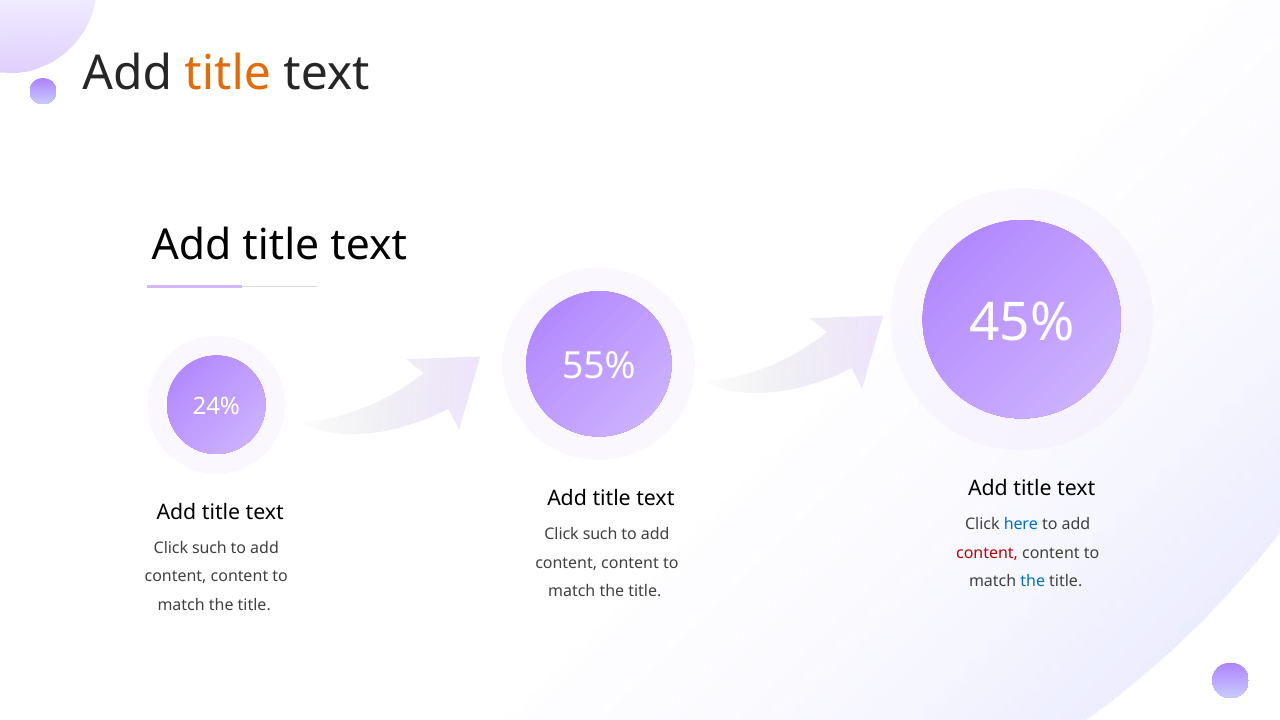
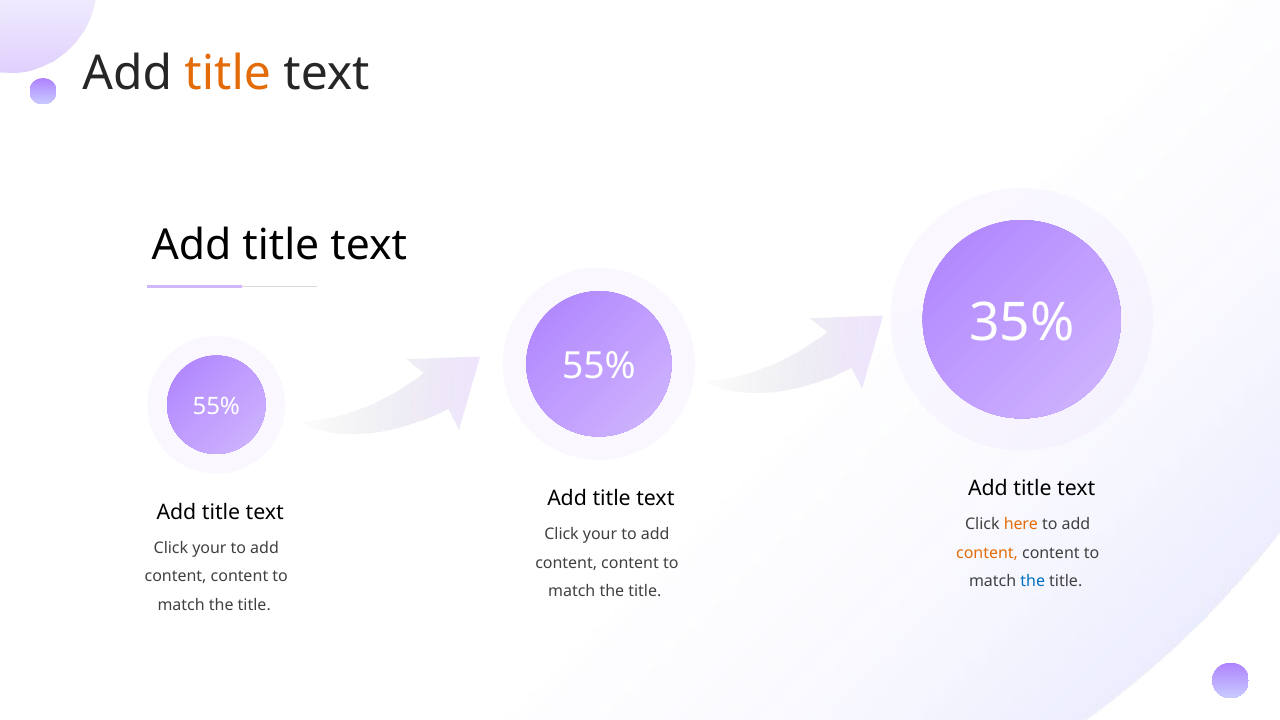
45%: 45% -> 35%
24% at (216, 406): 24% -> 55%
here colour: blue -> orange
such at (600, 534): such -> your
such at (209, 548): such -> your
content at (987, 553) colour: red -> orange
